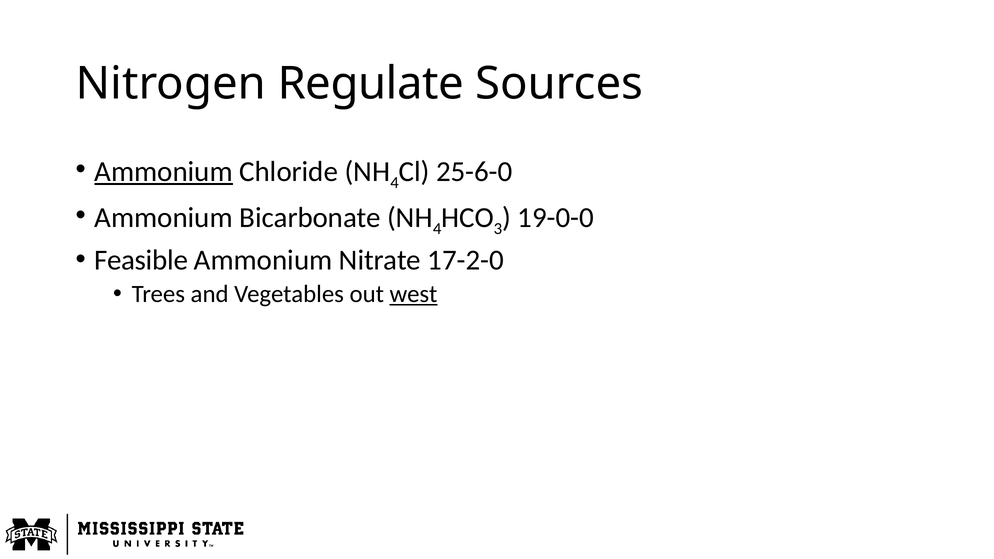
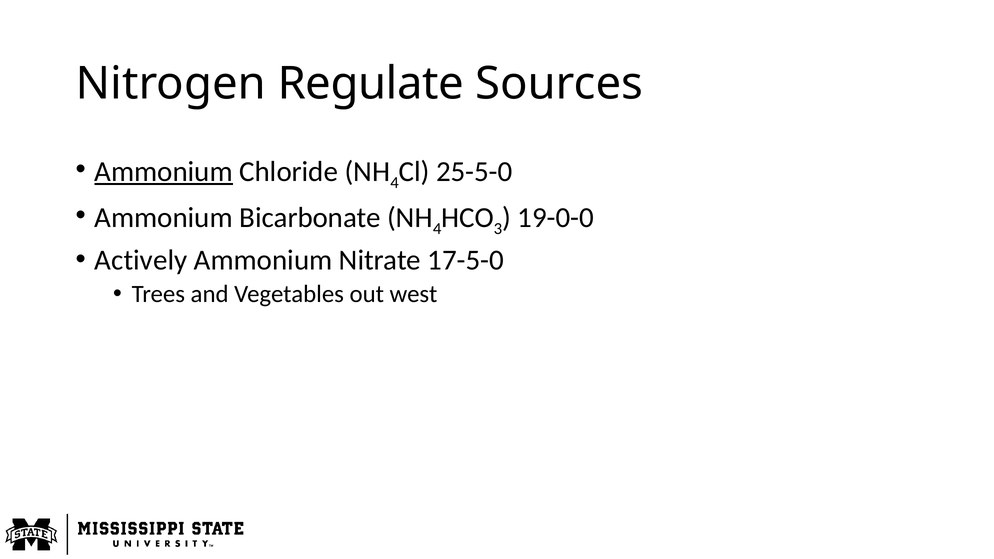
25-6-0: 25-6-0 -> 25-5-0
Feasible: Feasible -> Actively
17-2-0: 17-2-0 -> 17-5-0
west underline: present -> none
